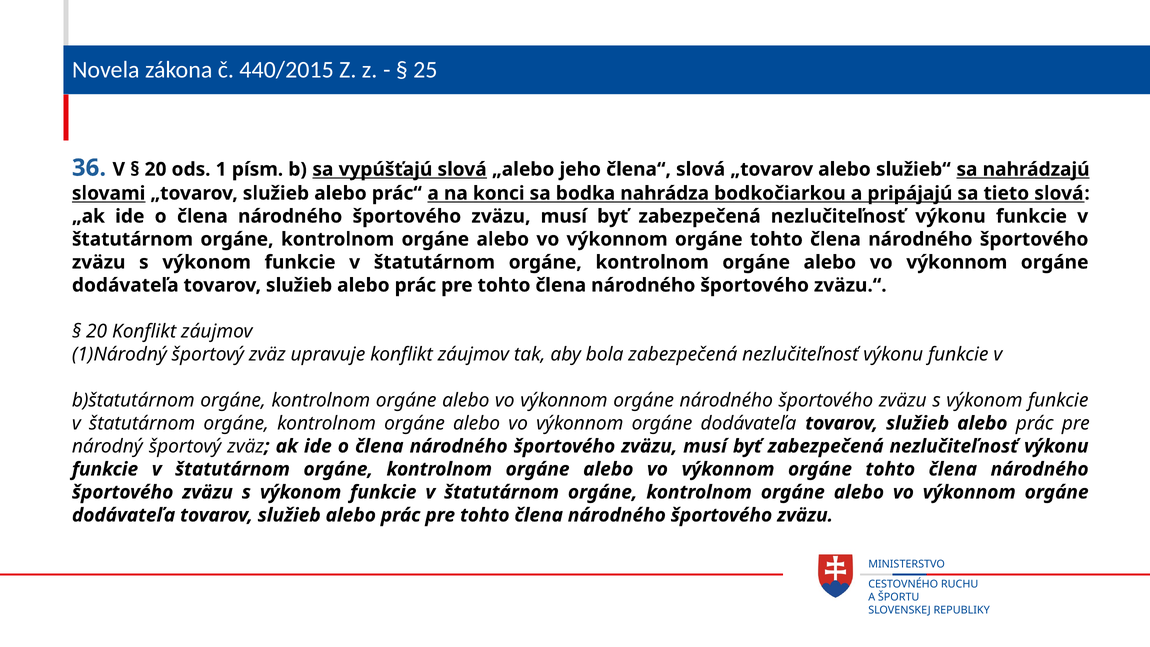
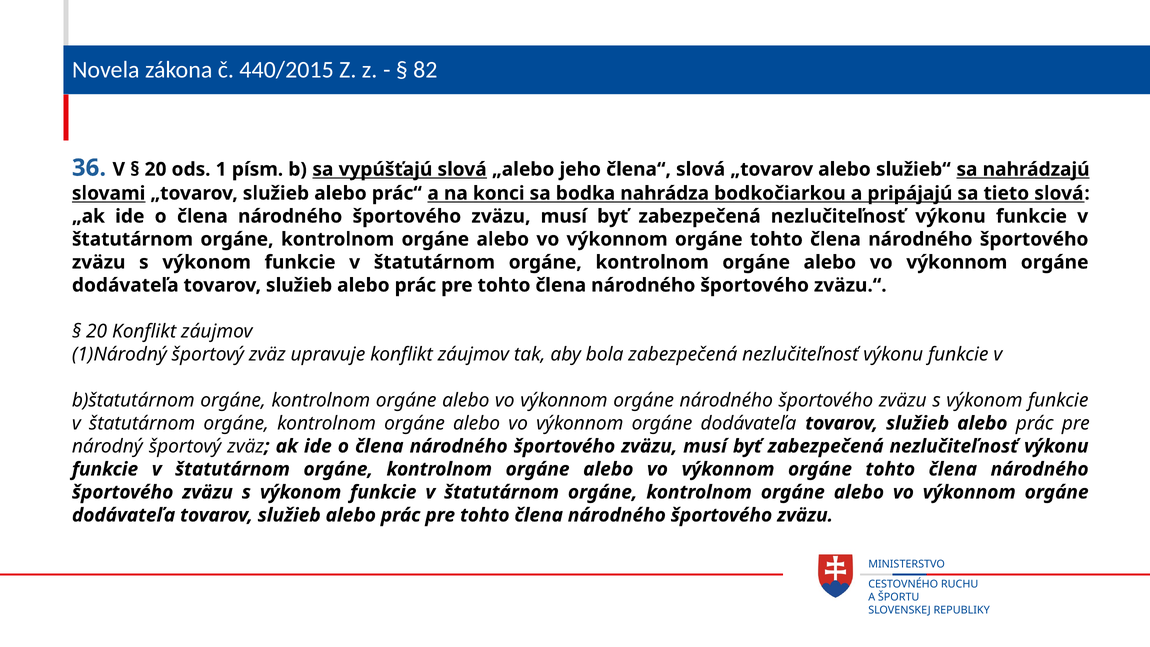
25: 25 -> 82
